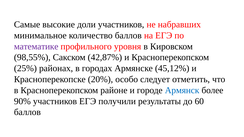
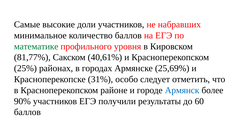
математике colour: purple -> green
98,55%: 98,55% -> 81,77%
42,87%: 42,87% -> 40,61%
45,12%: 45,12% -> 25,69%
20%: 20% -> 31%
